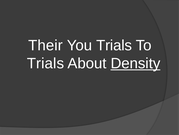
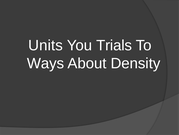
Their: Their -> Units
Trials at (45, 63): Trials -> Ways
Density underline: present -> none
